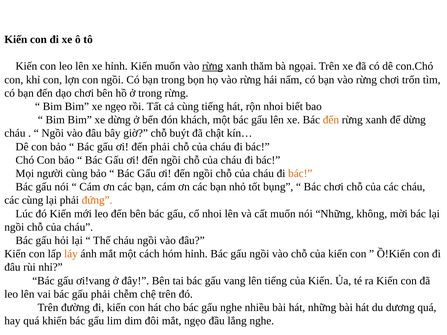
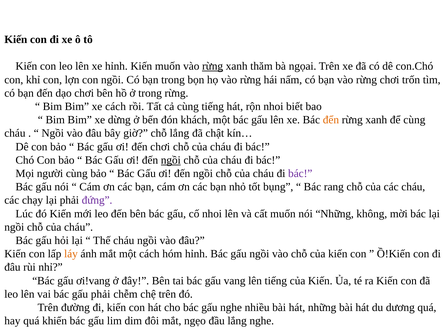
xe ngẹo: ngẹo -> cách
để dừng: dừng -> cùng
chỗ buýt: buýt -> lắng
đến phải: phải -> chơi
ngồi at (171, 160) underline: none -> present
bác at (300, 174) colour: orange -> purple
Bác chơi: chơi -> rang
các cùng: cùng -> chạy
đứng colour: orange -> purple
